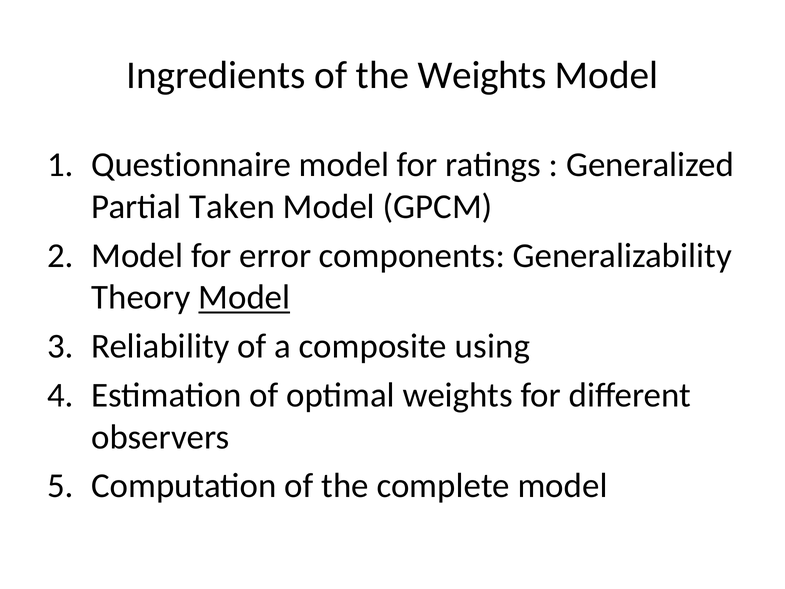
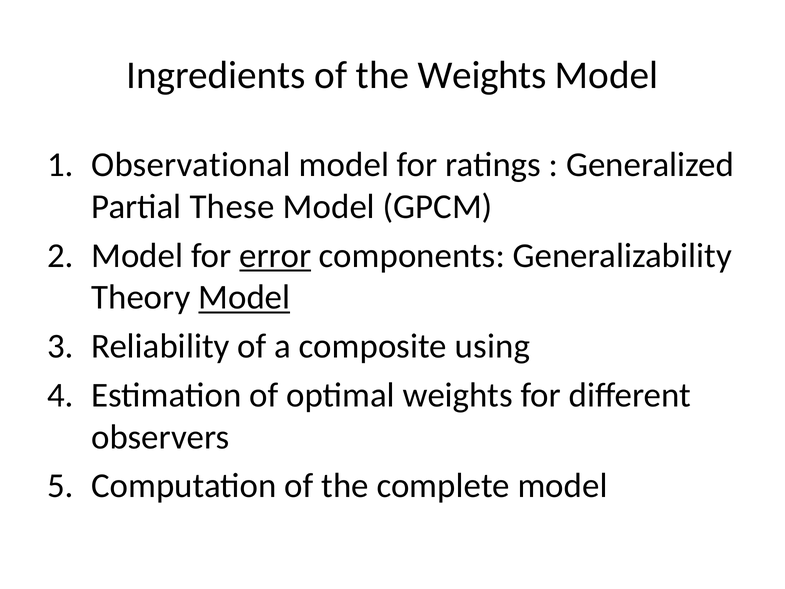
Questionnaire: Questionnaire -> Observational
Taken: Taken -> These
error underline: none -> present
